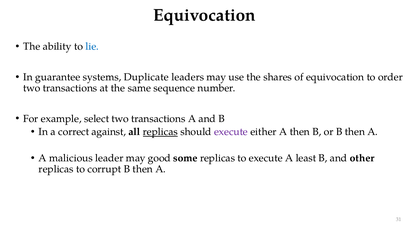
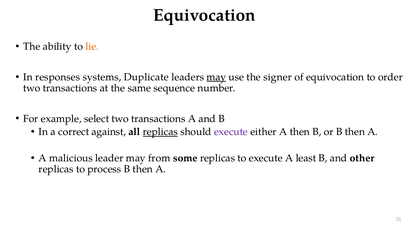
lie colour: blue -> orange
guarantee: guarantee -> responses
may at (216, 77) underline: none -> present
shares: shares -> signer
good: good -> from
corrupt: corrupt -> process
